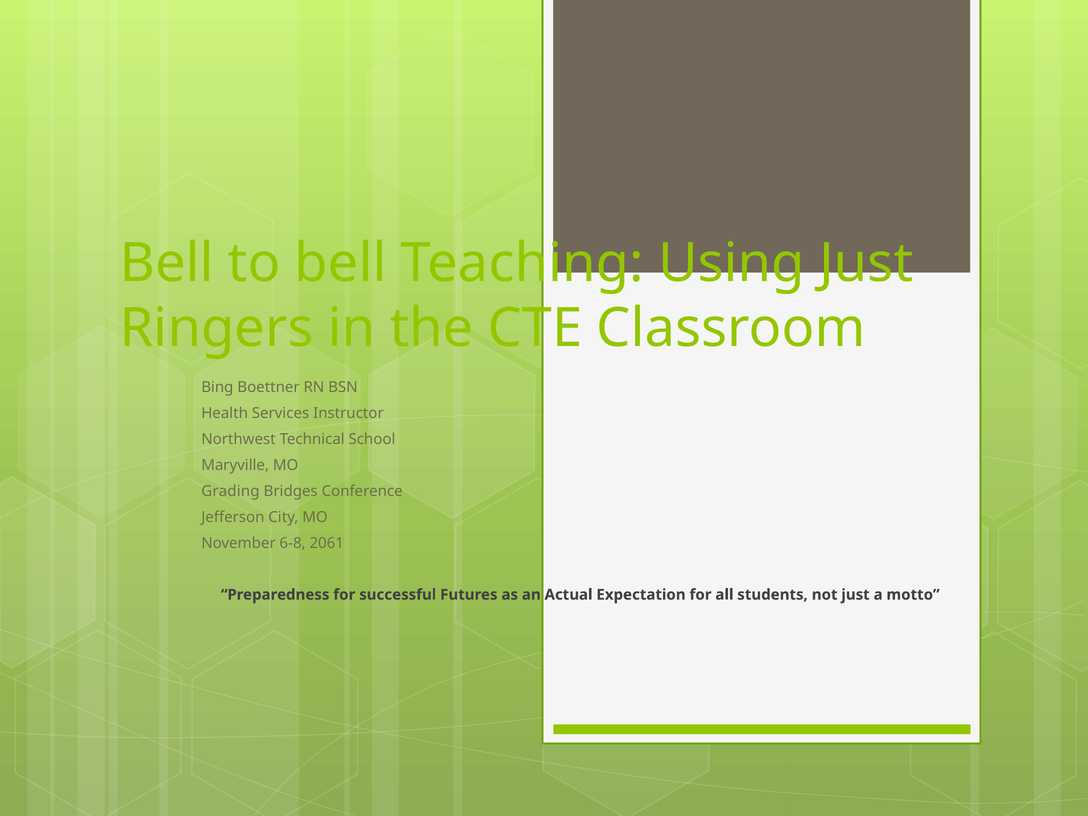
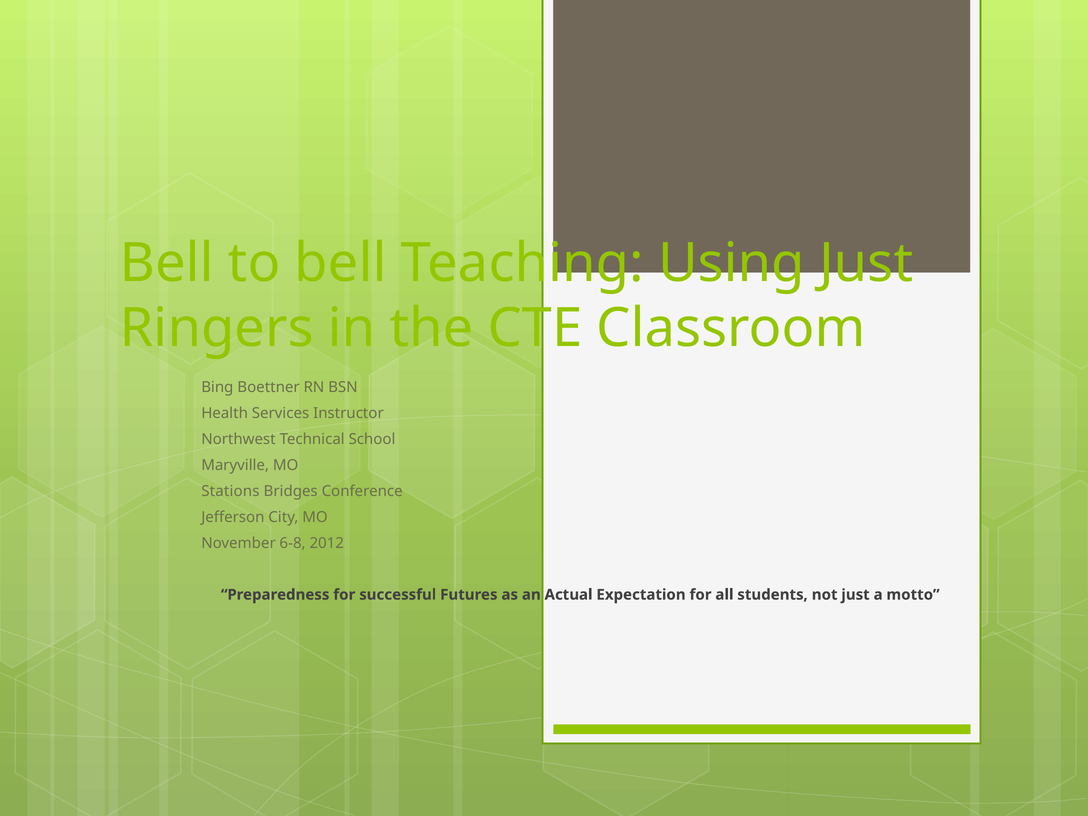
Grading: Grading -> Stations
2061: 2061 -> 2012
